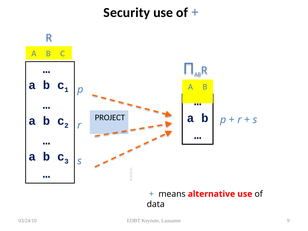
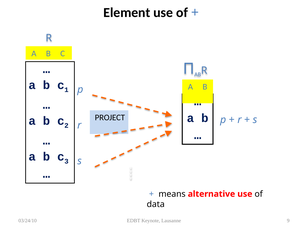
Security: Security -> Element
